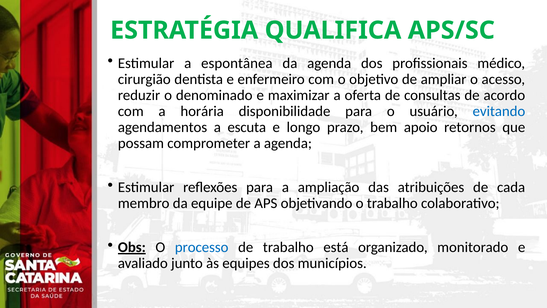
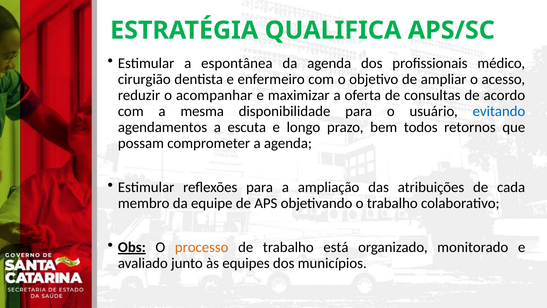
denominado: denominado -> acompanhar
horária: horária -> mesma
apoio: apoio -> todos
processo colour: blue -> orange
